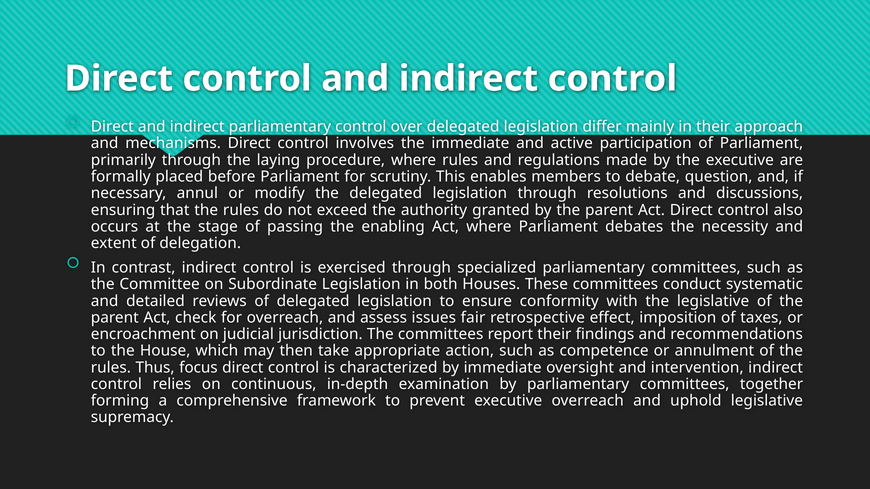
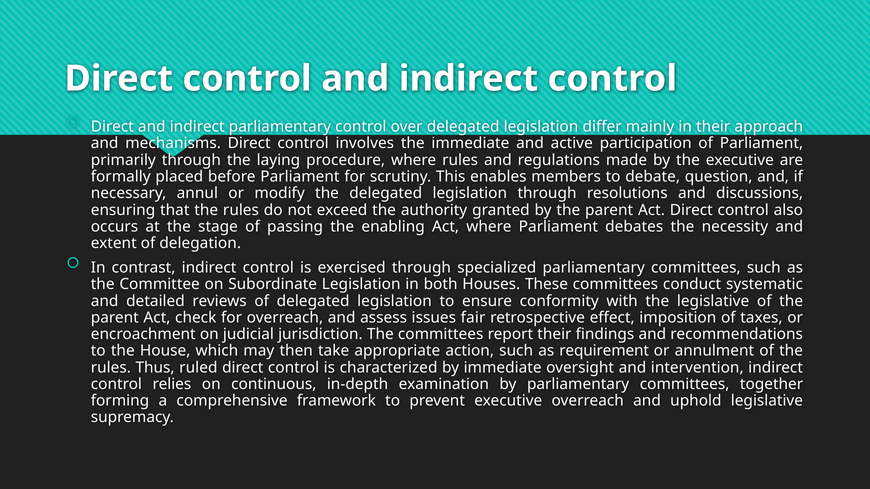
competence: competence -> requirement
focus: focus -> ruled
